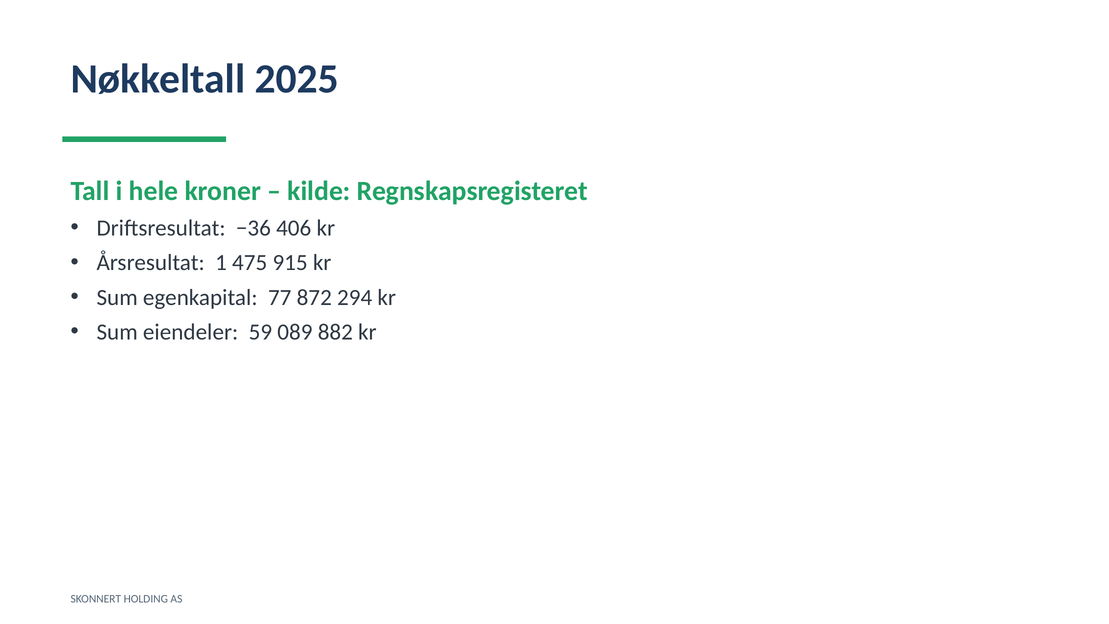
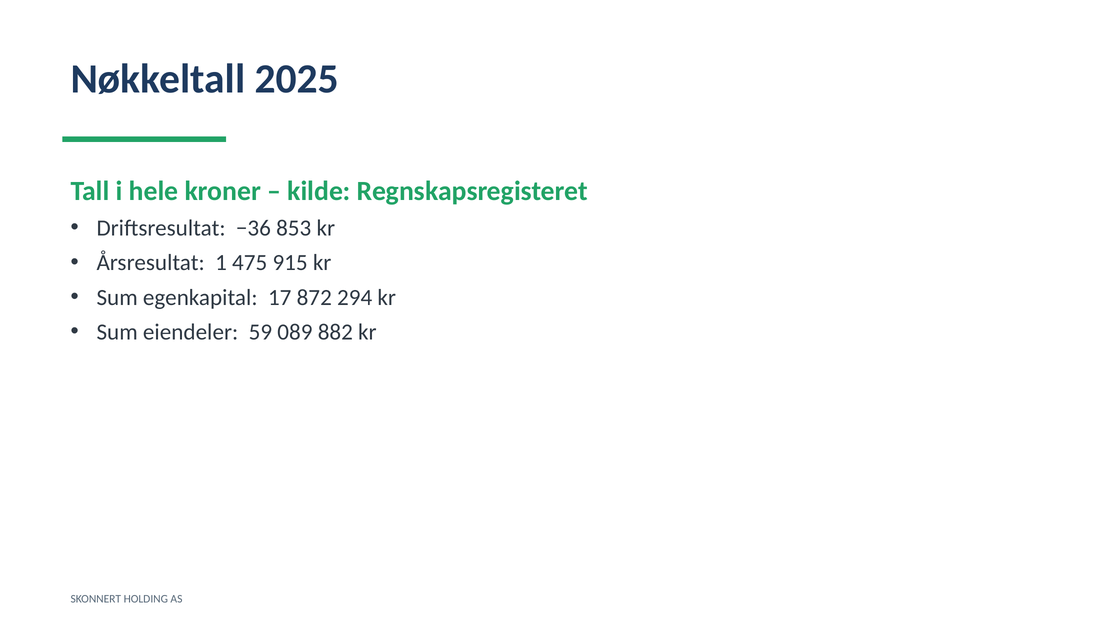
406: 406 -> 853
77: 77 -> 17
